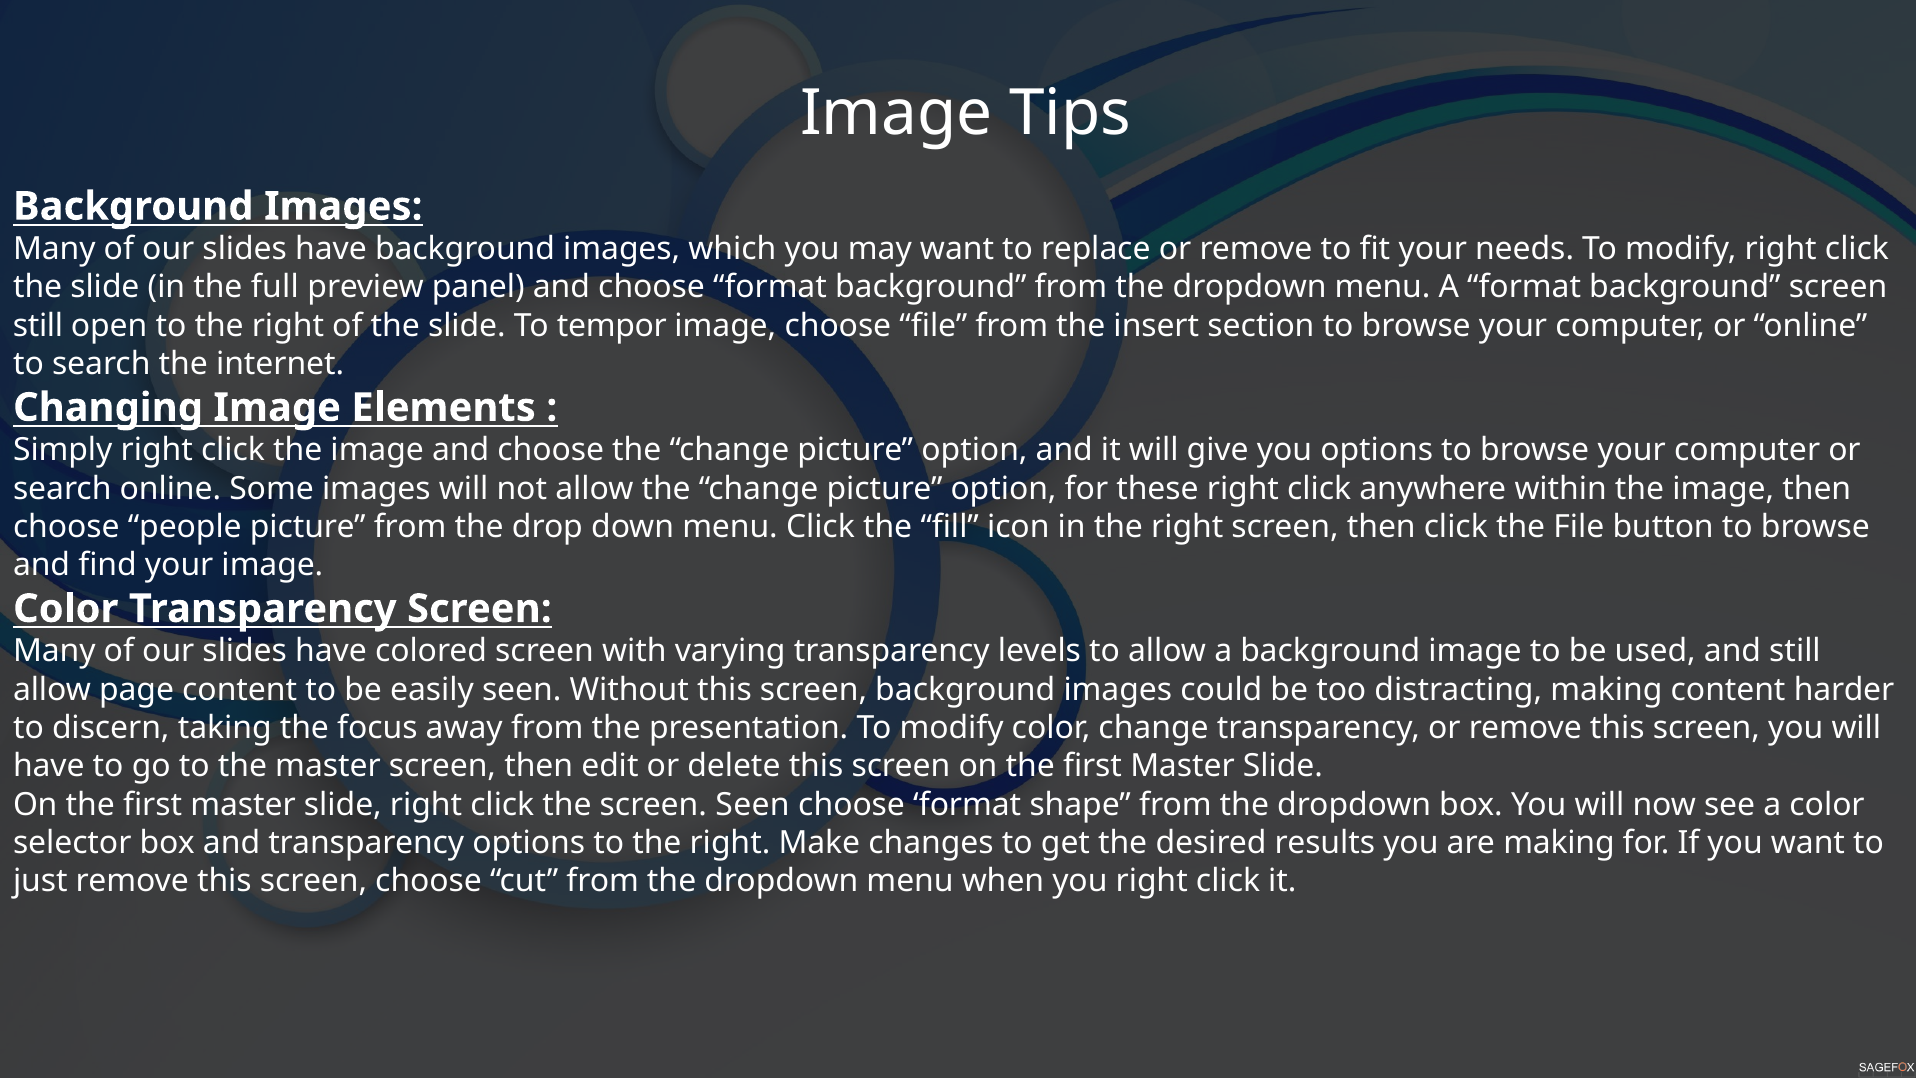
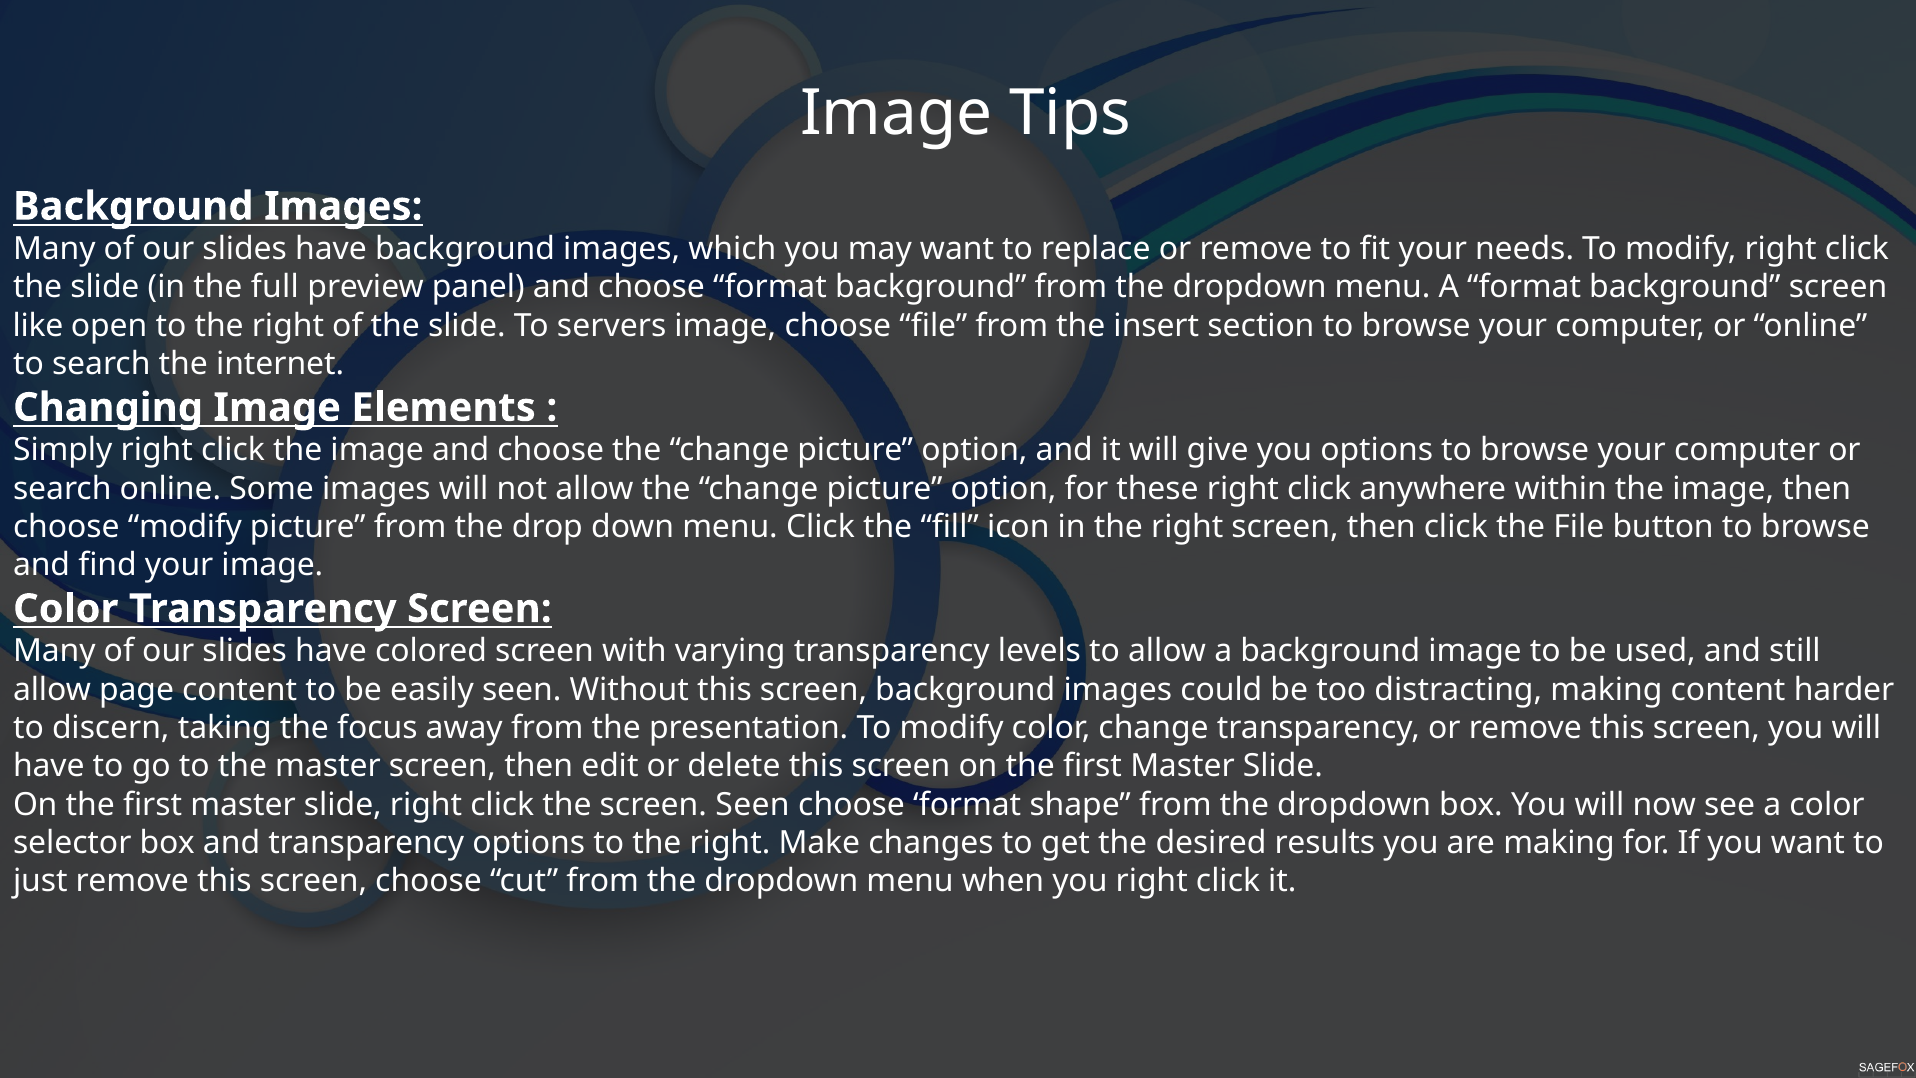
still at (38, 326): still -> like
tempor: tempor -> servers
choose people: people -> modify
